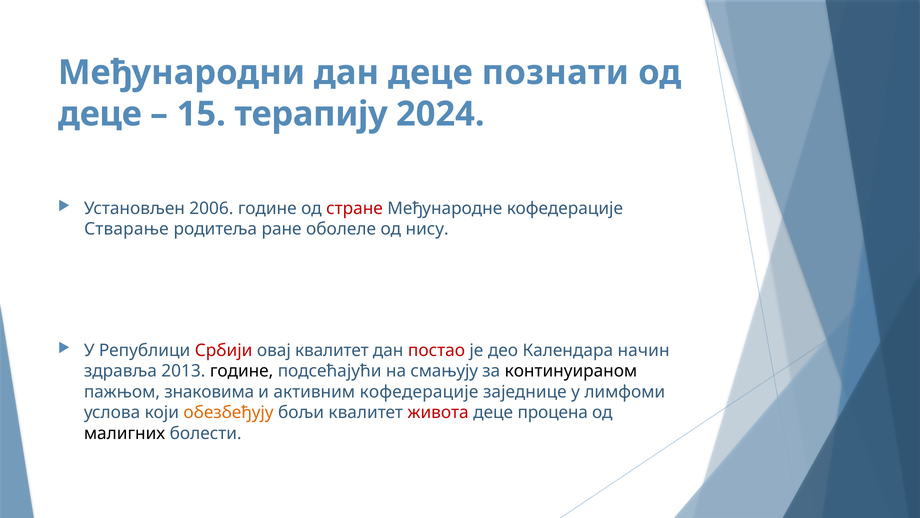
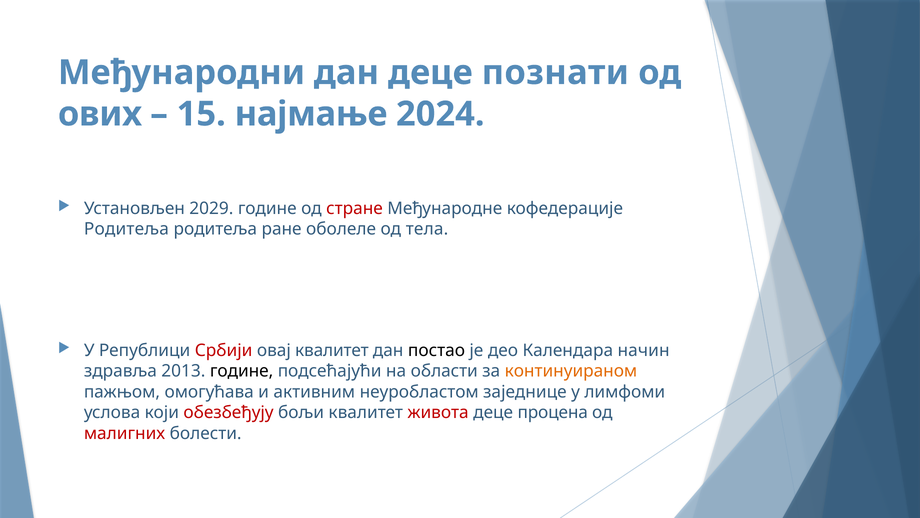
деце at (100, 114): деце -> ових
терапију: терапију -> најмање
2006: 2006 -> 2029
Стварање at (126, 229): Стварање -> Родитеља
нису: нису -> тела
постао colour: red -> black
смањују: смањују -> области
континуираном colour: black -> orange
знаковима: знаковима -> омогућава
активним кофедерације: кофедерације -> неуробластом
обезбеђују colour: orange -> red
малигних colour: black -> red
